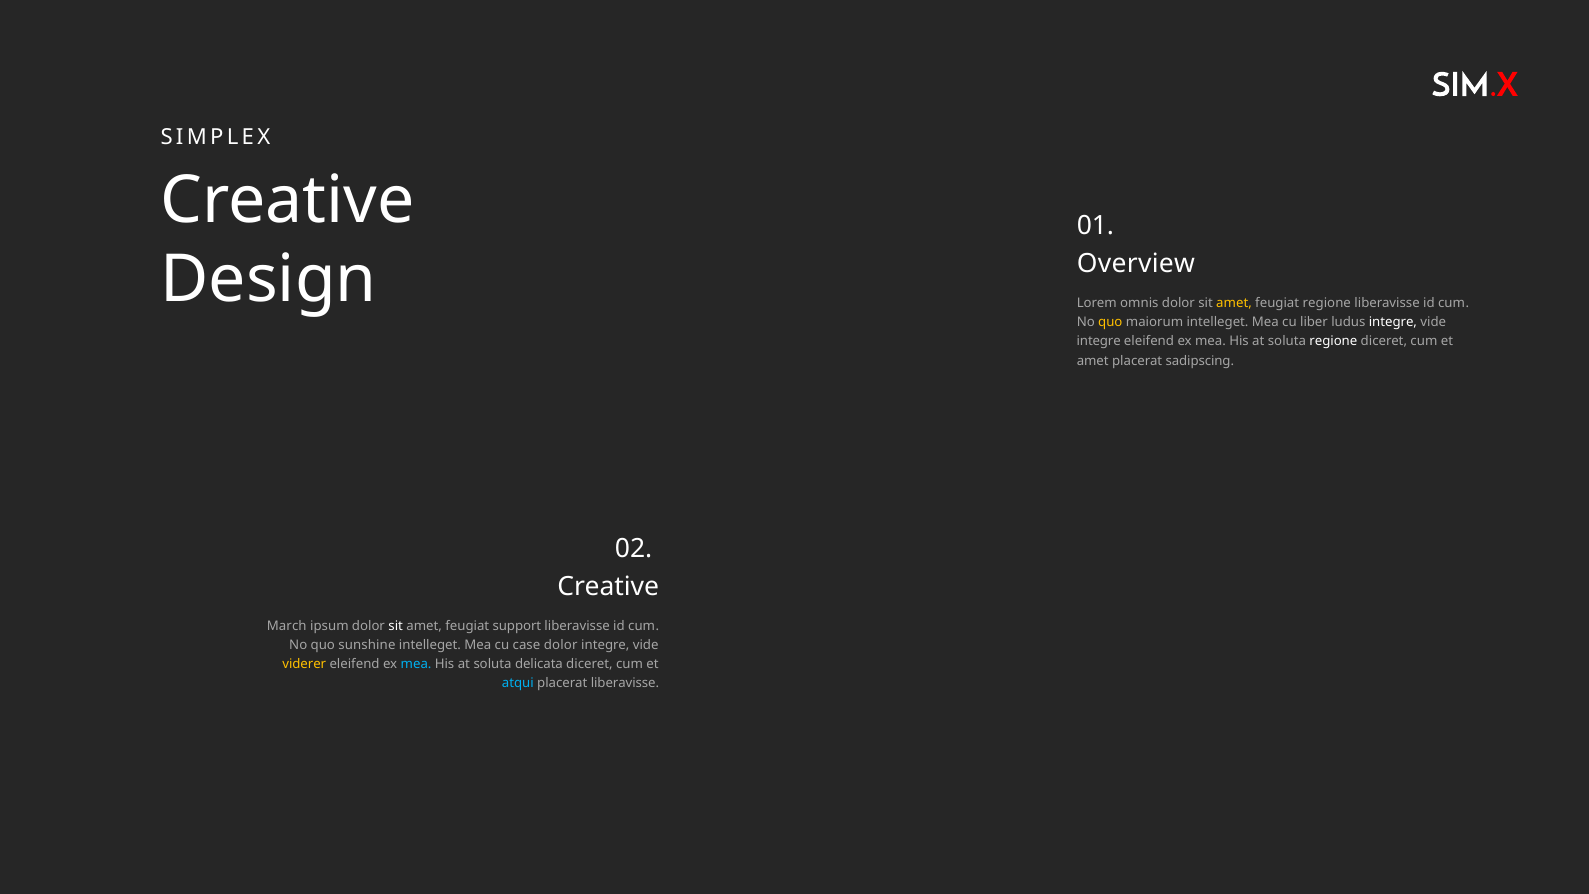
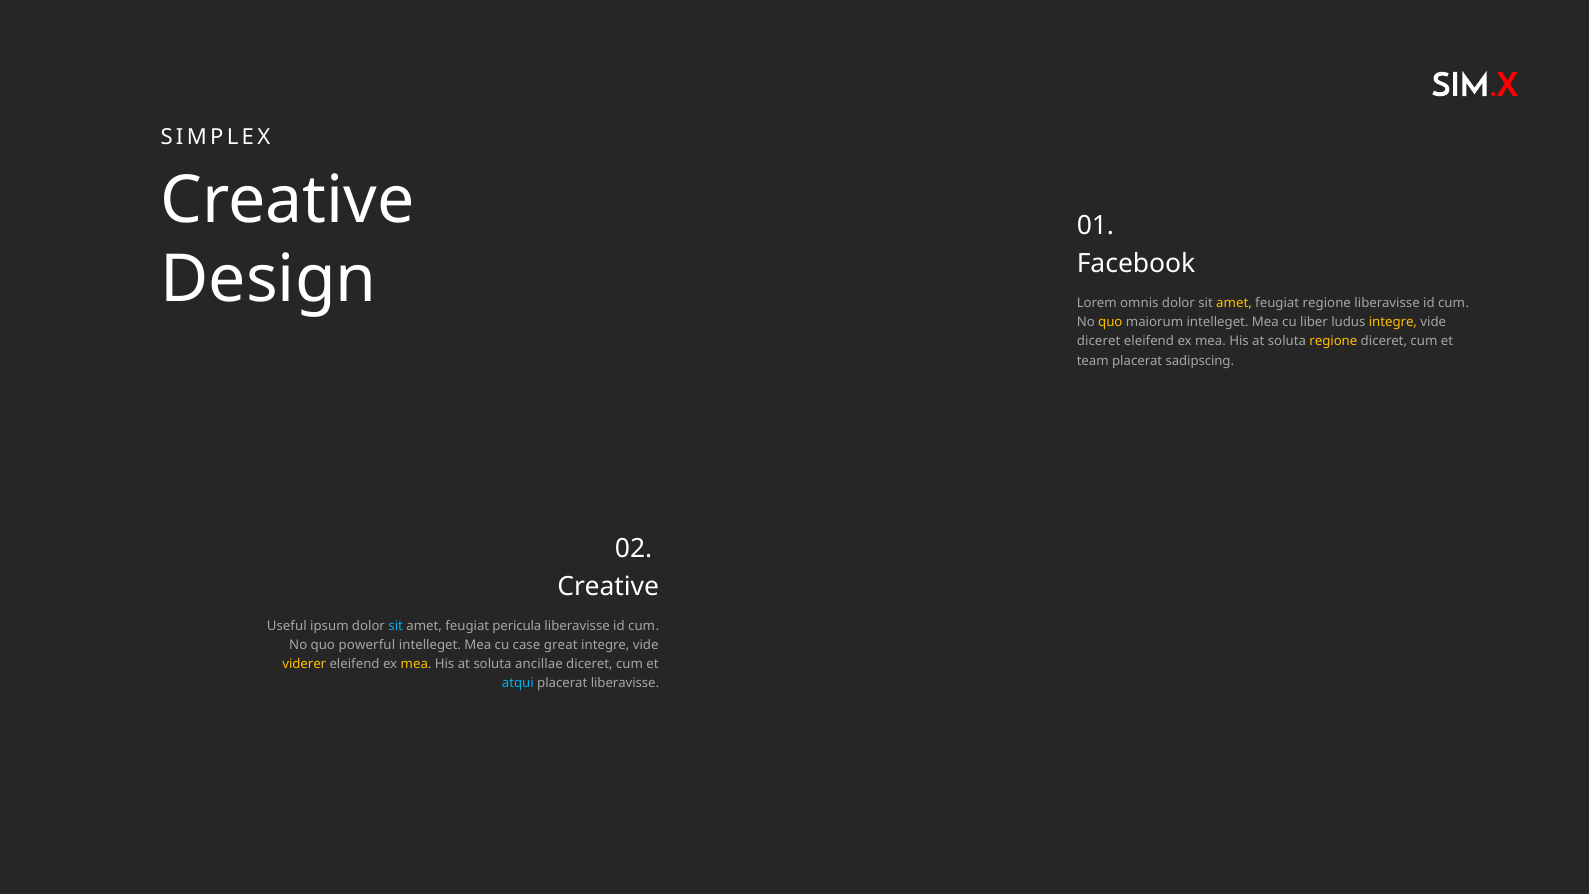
Overview: Overview -> Facebook
integre at (1393, 322) colour: white -> yellow
integre at (1099, 342): integre -> diceret
regione at (1333, 342) colour: white -> yellow
amet at (1093, 361): amet -> team
March: March -> Useful
sit at (396, 626) colour: white -> light blue
support: support -> pericula
sunshine: sunshine -> powerful
case dolor: dolor -> great
mea at (416, 664) colour: light blue -> yellow
delicata: delicata -> ancillae
